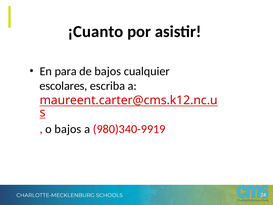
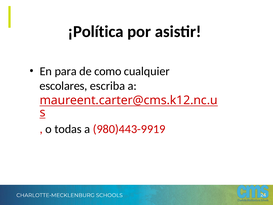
¡Cuanto: ¡Cuanto -> ¡Política
de bajos: bajos -> como
o bajos: bajos -> todas
980)340-9919: 980)340-9919 -> 980)443-9919
